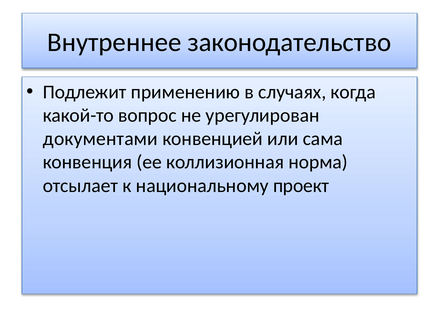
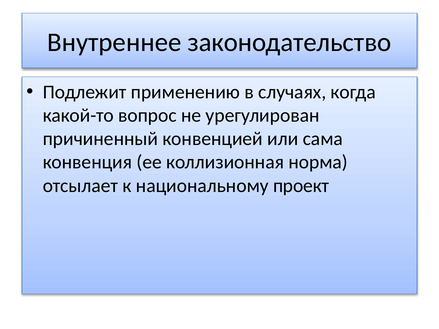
документами: документами -> причиненный
